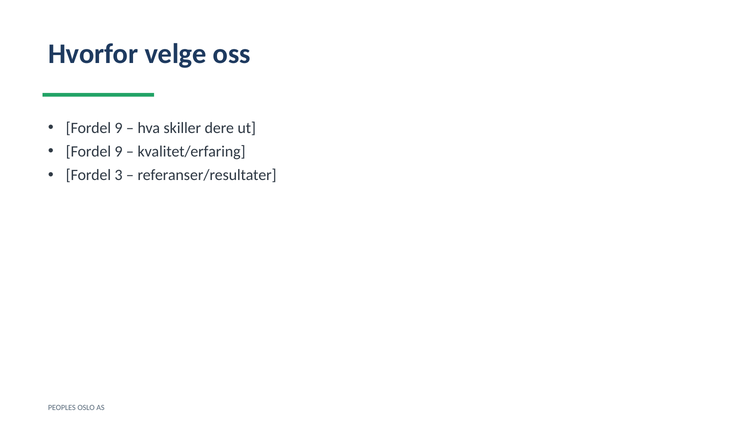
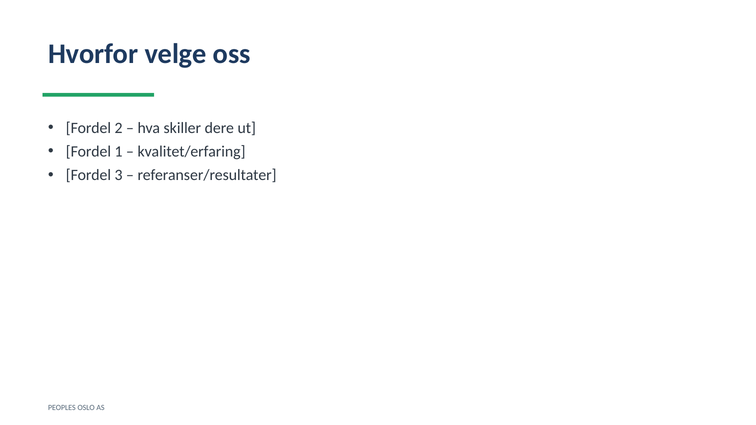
9 at (119, 128): 9 -> 2
9 at (119, 152): 9 -> 1
